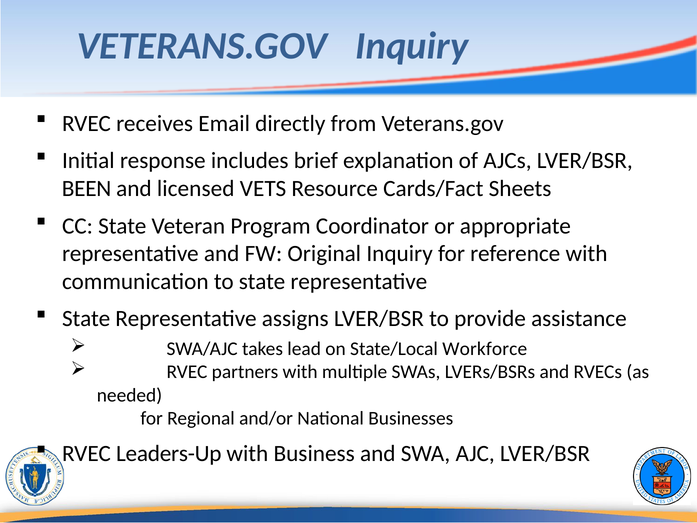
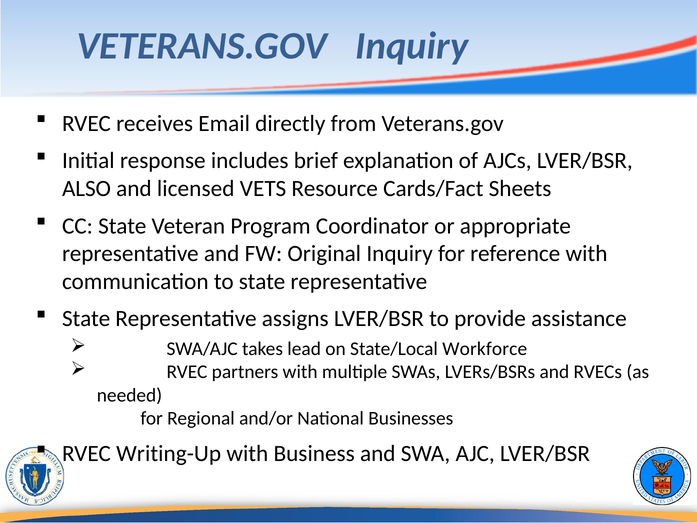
BEEN: BEEN -> ALSO
Leaders-Up: Leaders-Up -> Writing-Up
